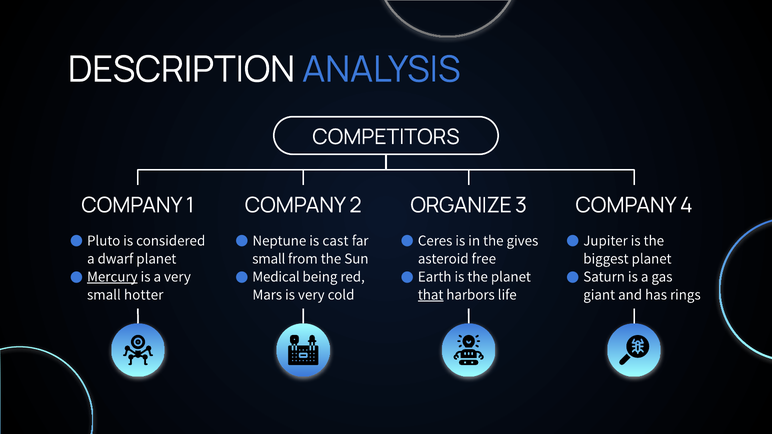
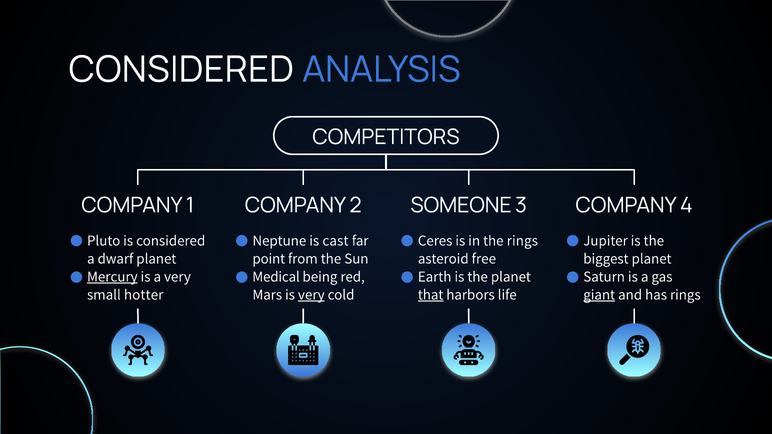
DESCRIPTION at (181, 70): DESCRIPTION -> CONSIDERED
ORGANIZE: ORGANIZE -> SOMEONE
the gives: gives -> rings
small at (269, 259): small -> point
very at (311, 295) underline: none -> present
giant underline: none -> present
